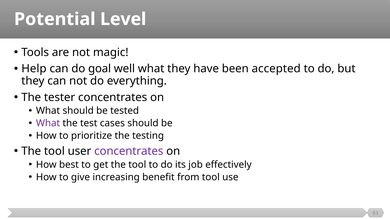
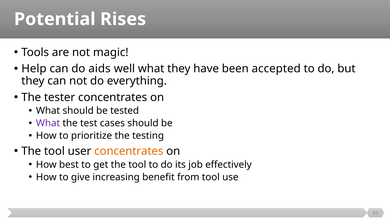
Level: Level -> Rises
goal: goal -> aids
concentrates at (129, 151) colour: purple -> orange
